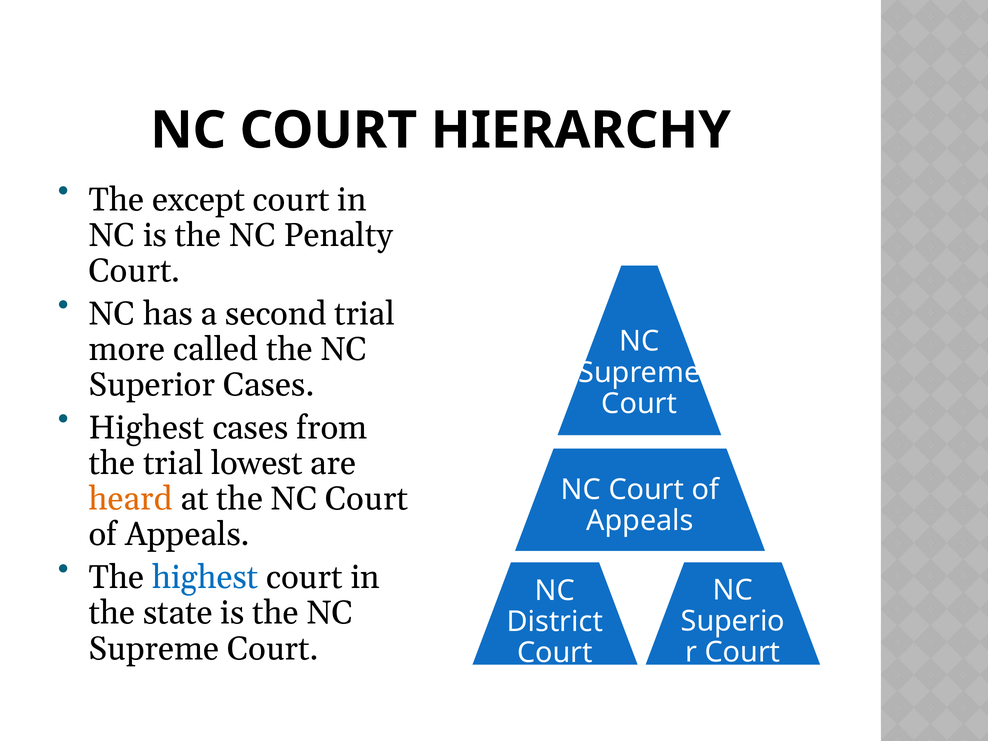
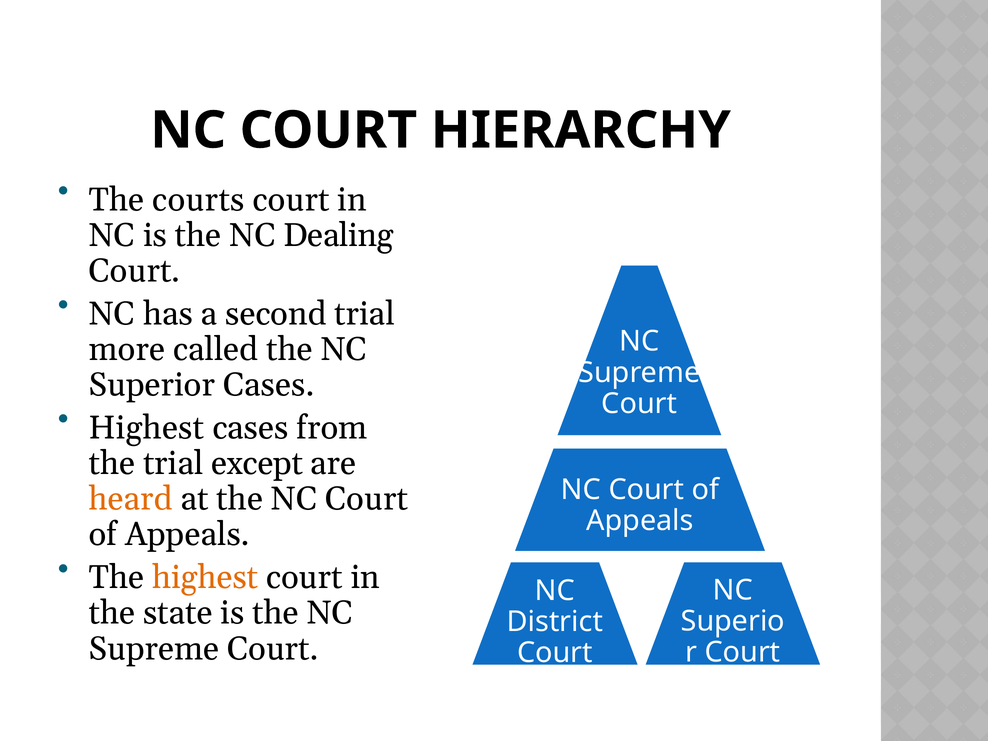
except: except -> courts
Penalty: Penalty -> Dealing
lowest: lowest -> except
highest at (205, 578) colour: blue -> orange
